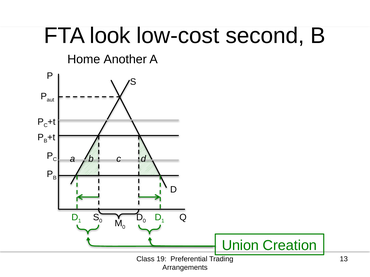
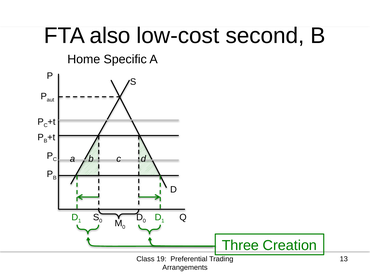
look: look -> also
Another: Another -> Specific
Union: Union -> Three
